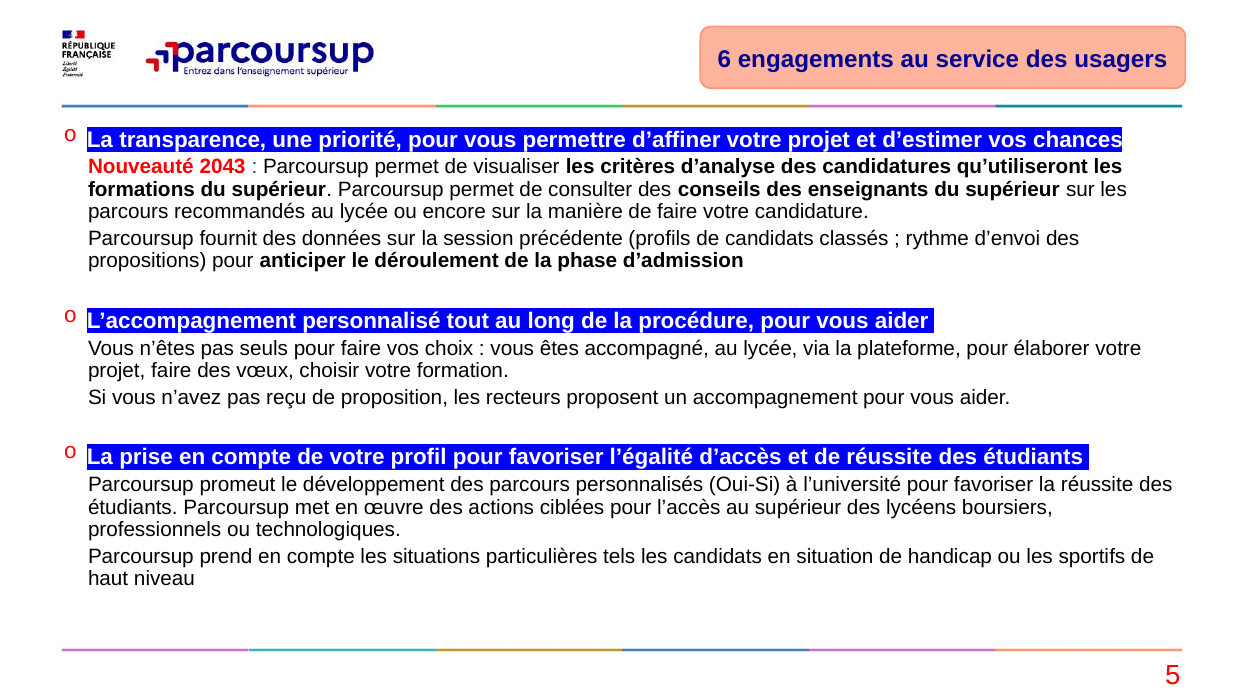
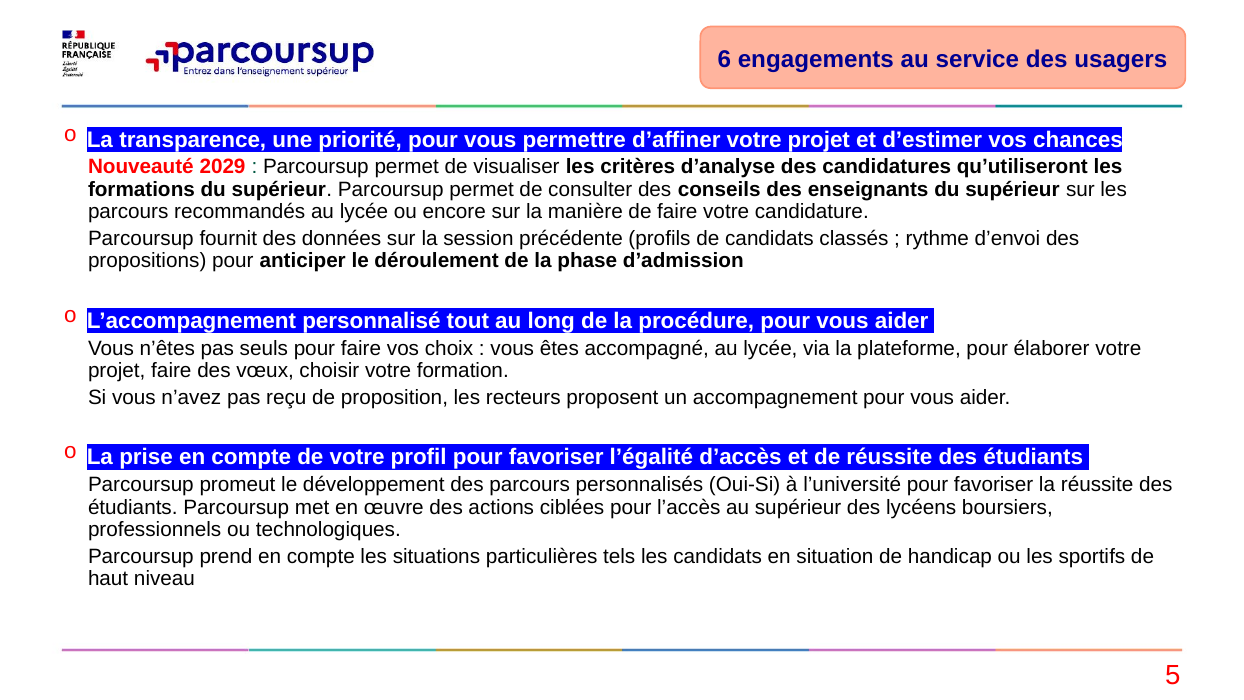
2043: 2043 -> 2029
